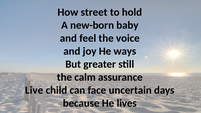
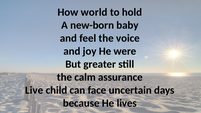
street: street -> world
ways: ways -> were
